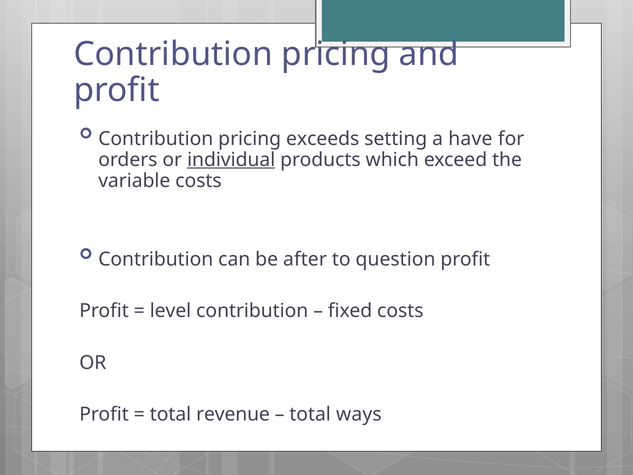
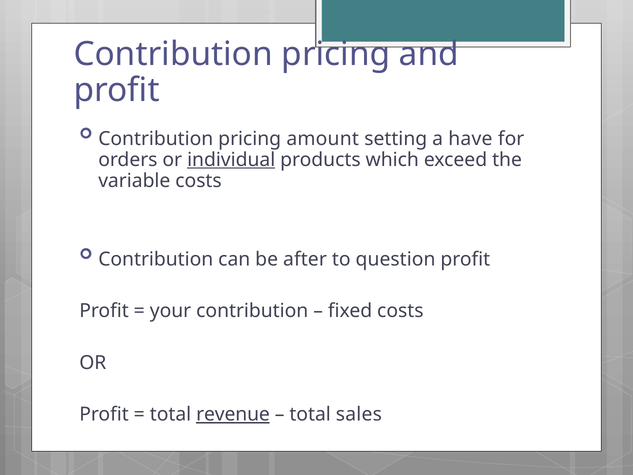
exceeds: exceeds -> amount
level: level -> your
revenue underline: none -> present
ways: ways -> sales
